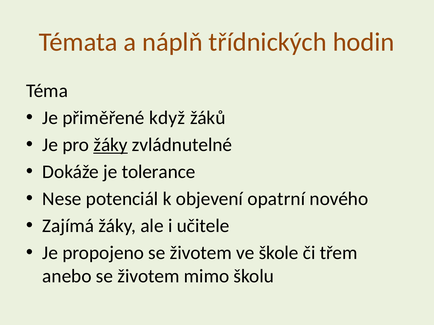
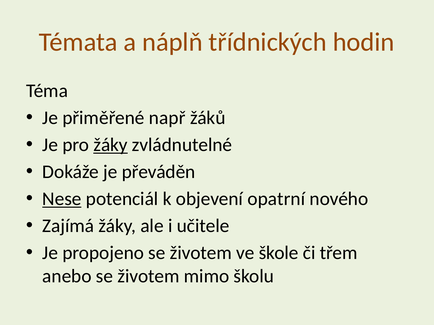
když: když -> např
tolerance: tolerance -> převáděn
Nese underline: none -> present
